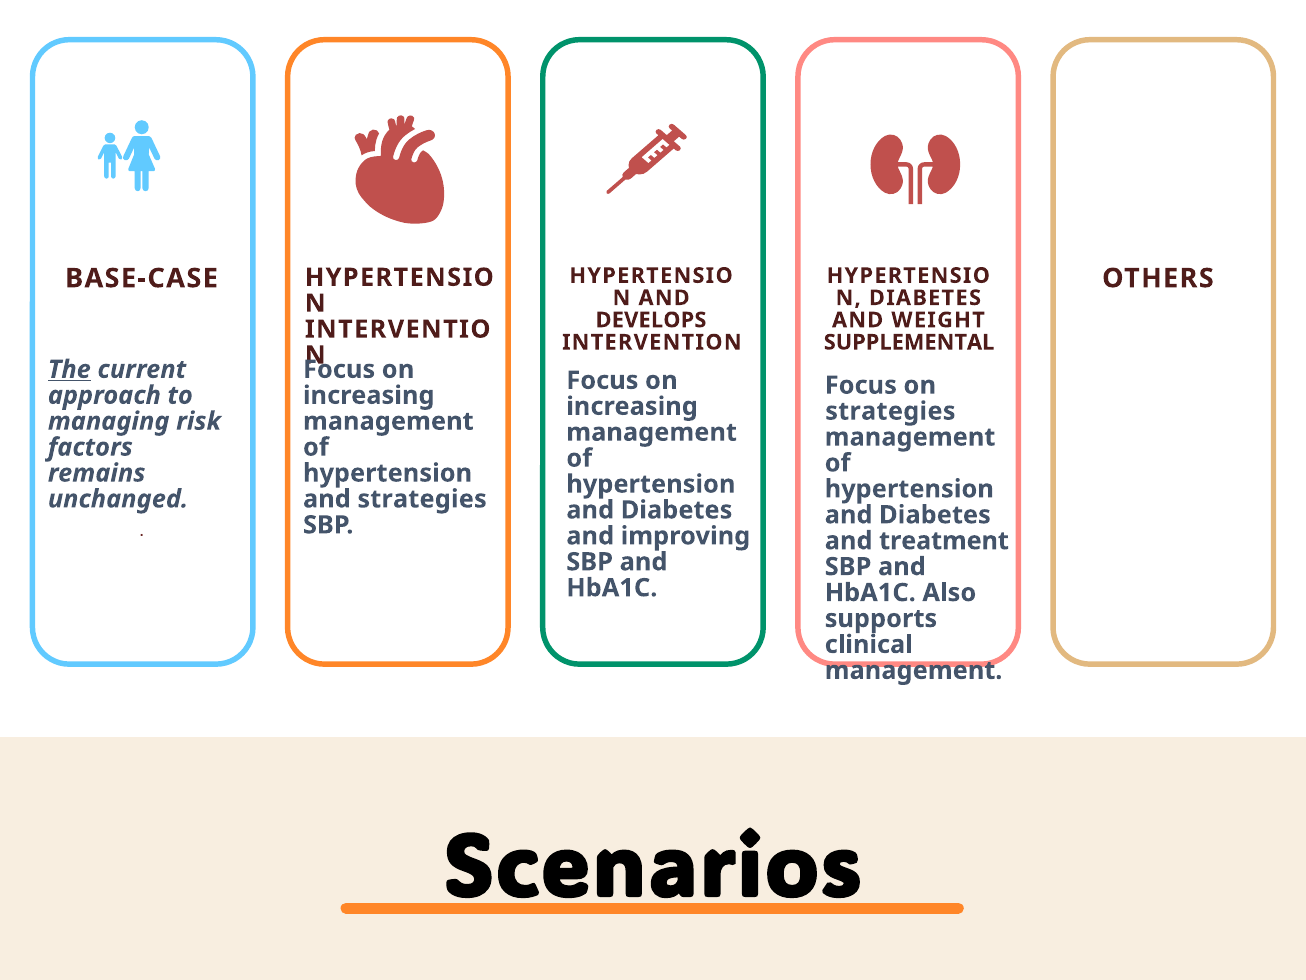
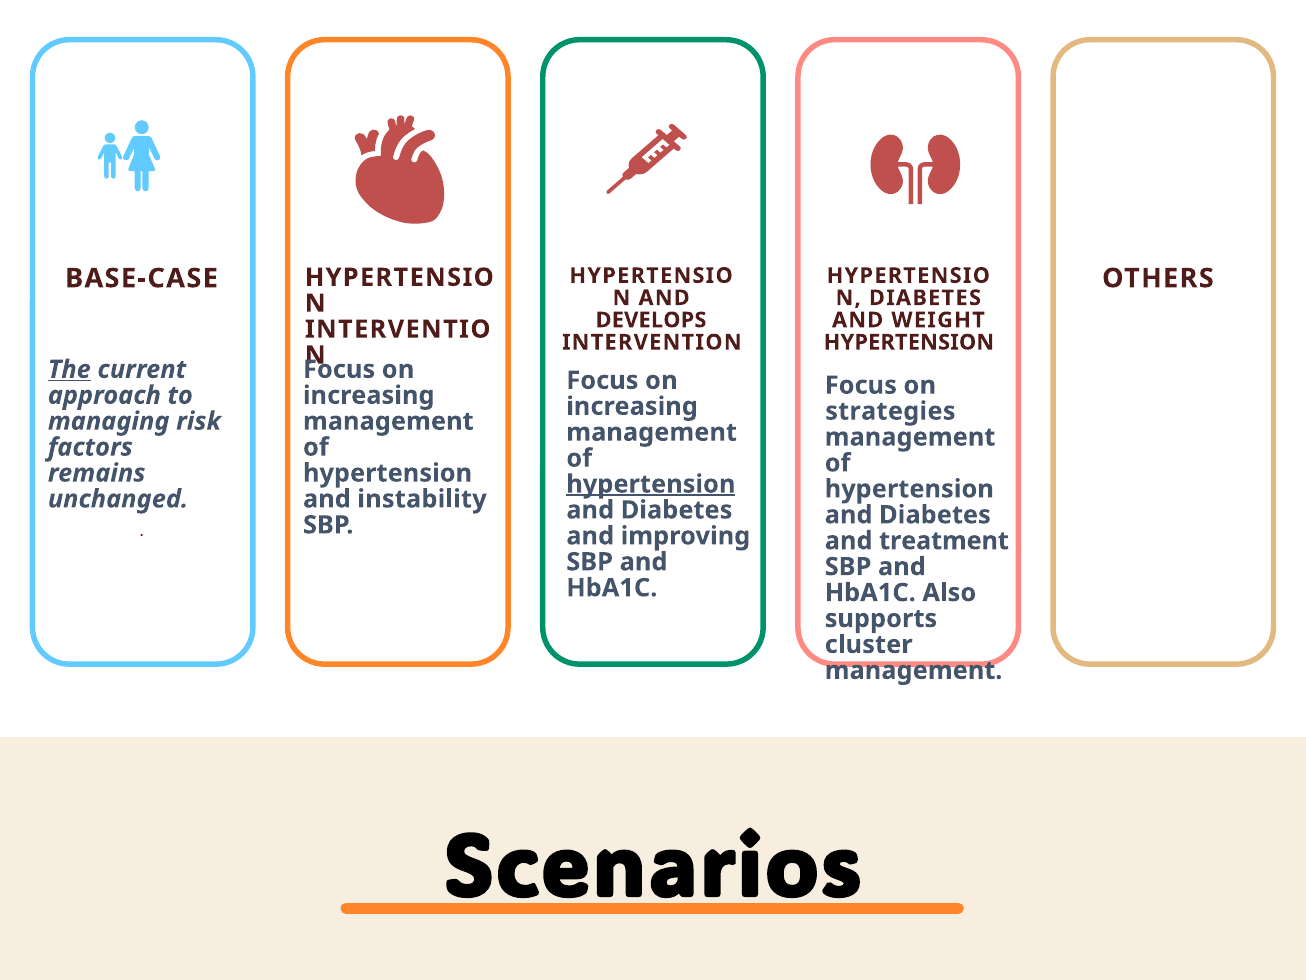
SUPPLEMENTAL at (909, 342): SUPPLEMENTAL -> HYPERTENSION
hypertension at (651, 484) underline: none -> present
and strategies: strategies -> instability
clinical: clinical -> cluster
